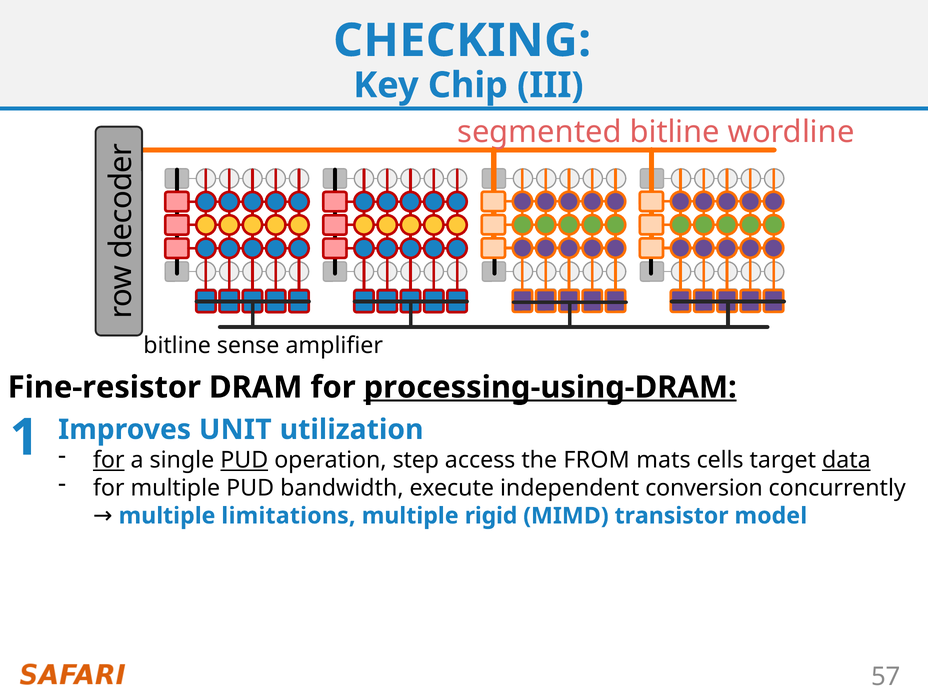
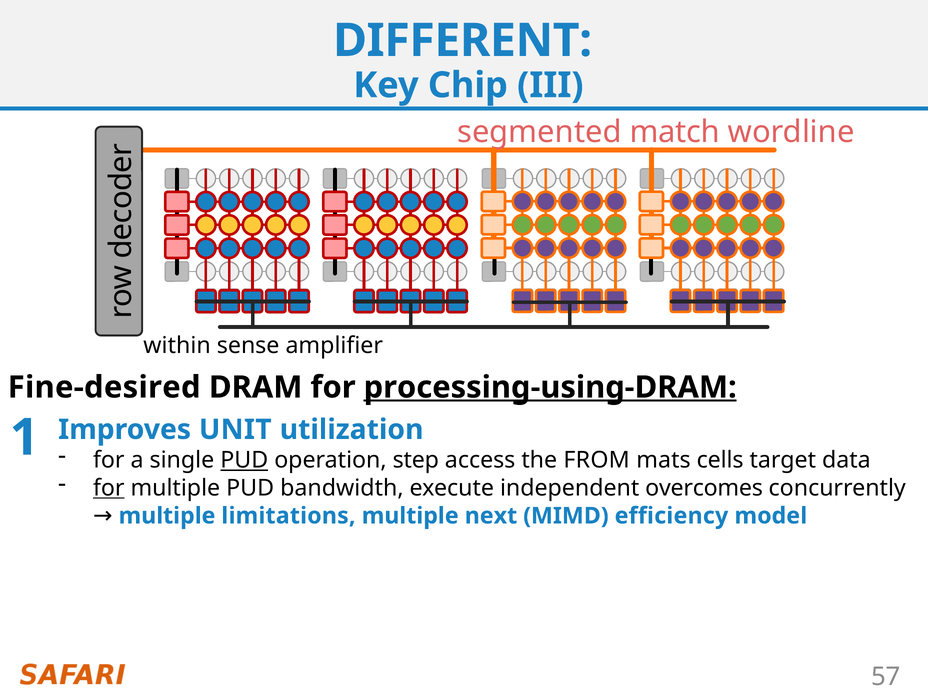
CHECKING: CHECKING -> DIFFERENT
segmented bitline: bitline -> match
bitline at (177, 346): bitline -> within
Fine-resistor: Fine-resistor -> Fine-desired
for at (109, 460) underline: present -> none
data underline: present -> none
for at (109, 488) underline: none -> present
conversion: conversion -> overcomes
rigid: rigid -> next
transistor: transistor -> efficiency
